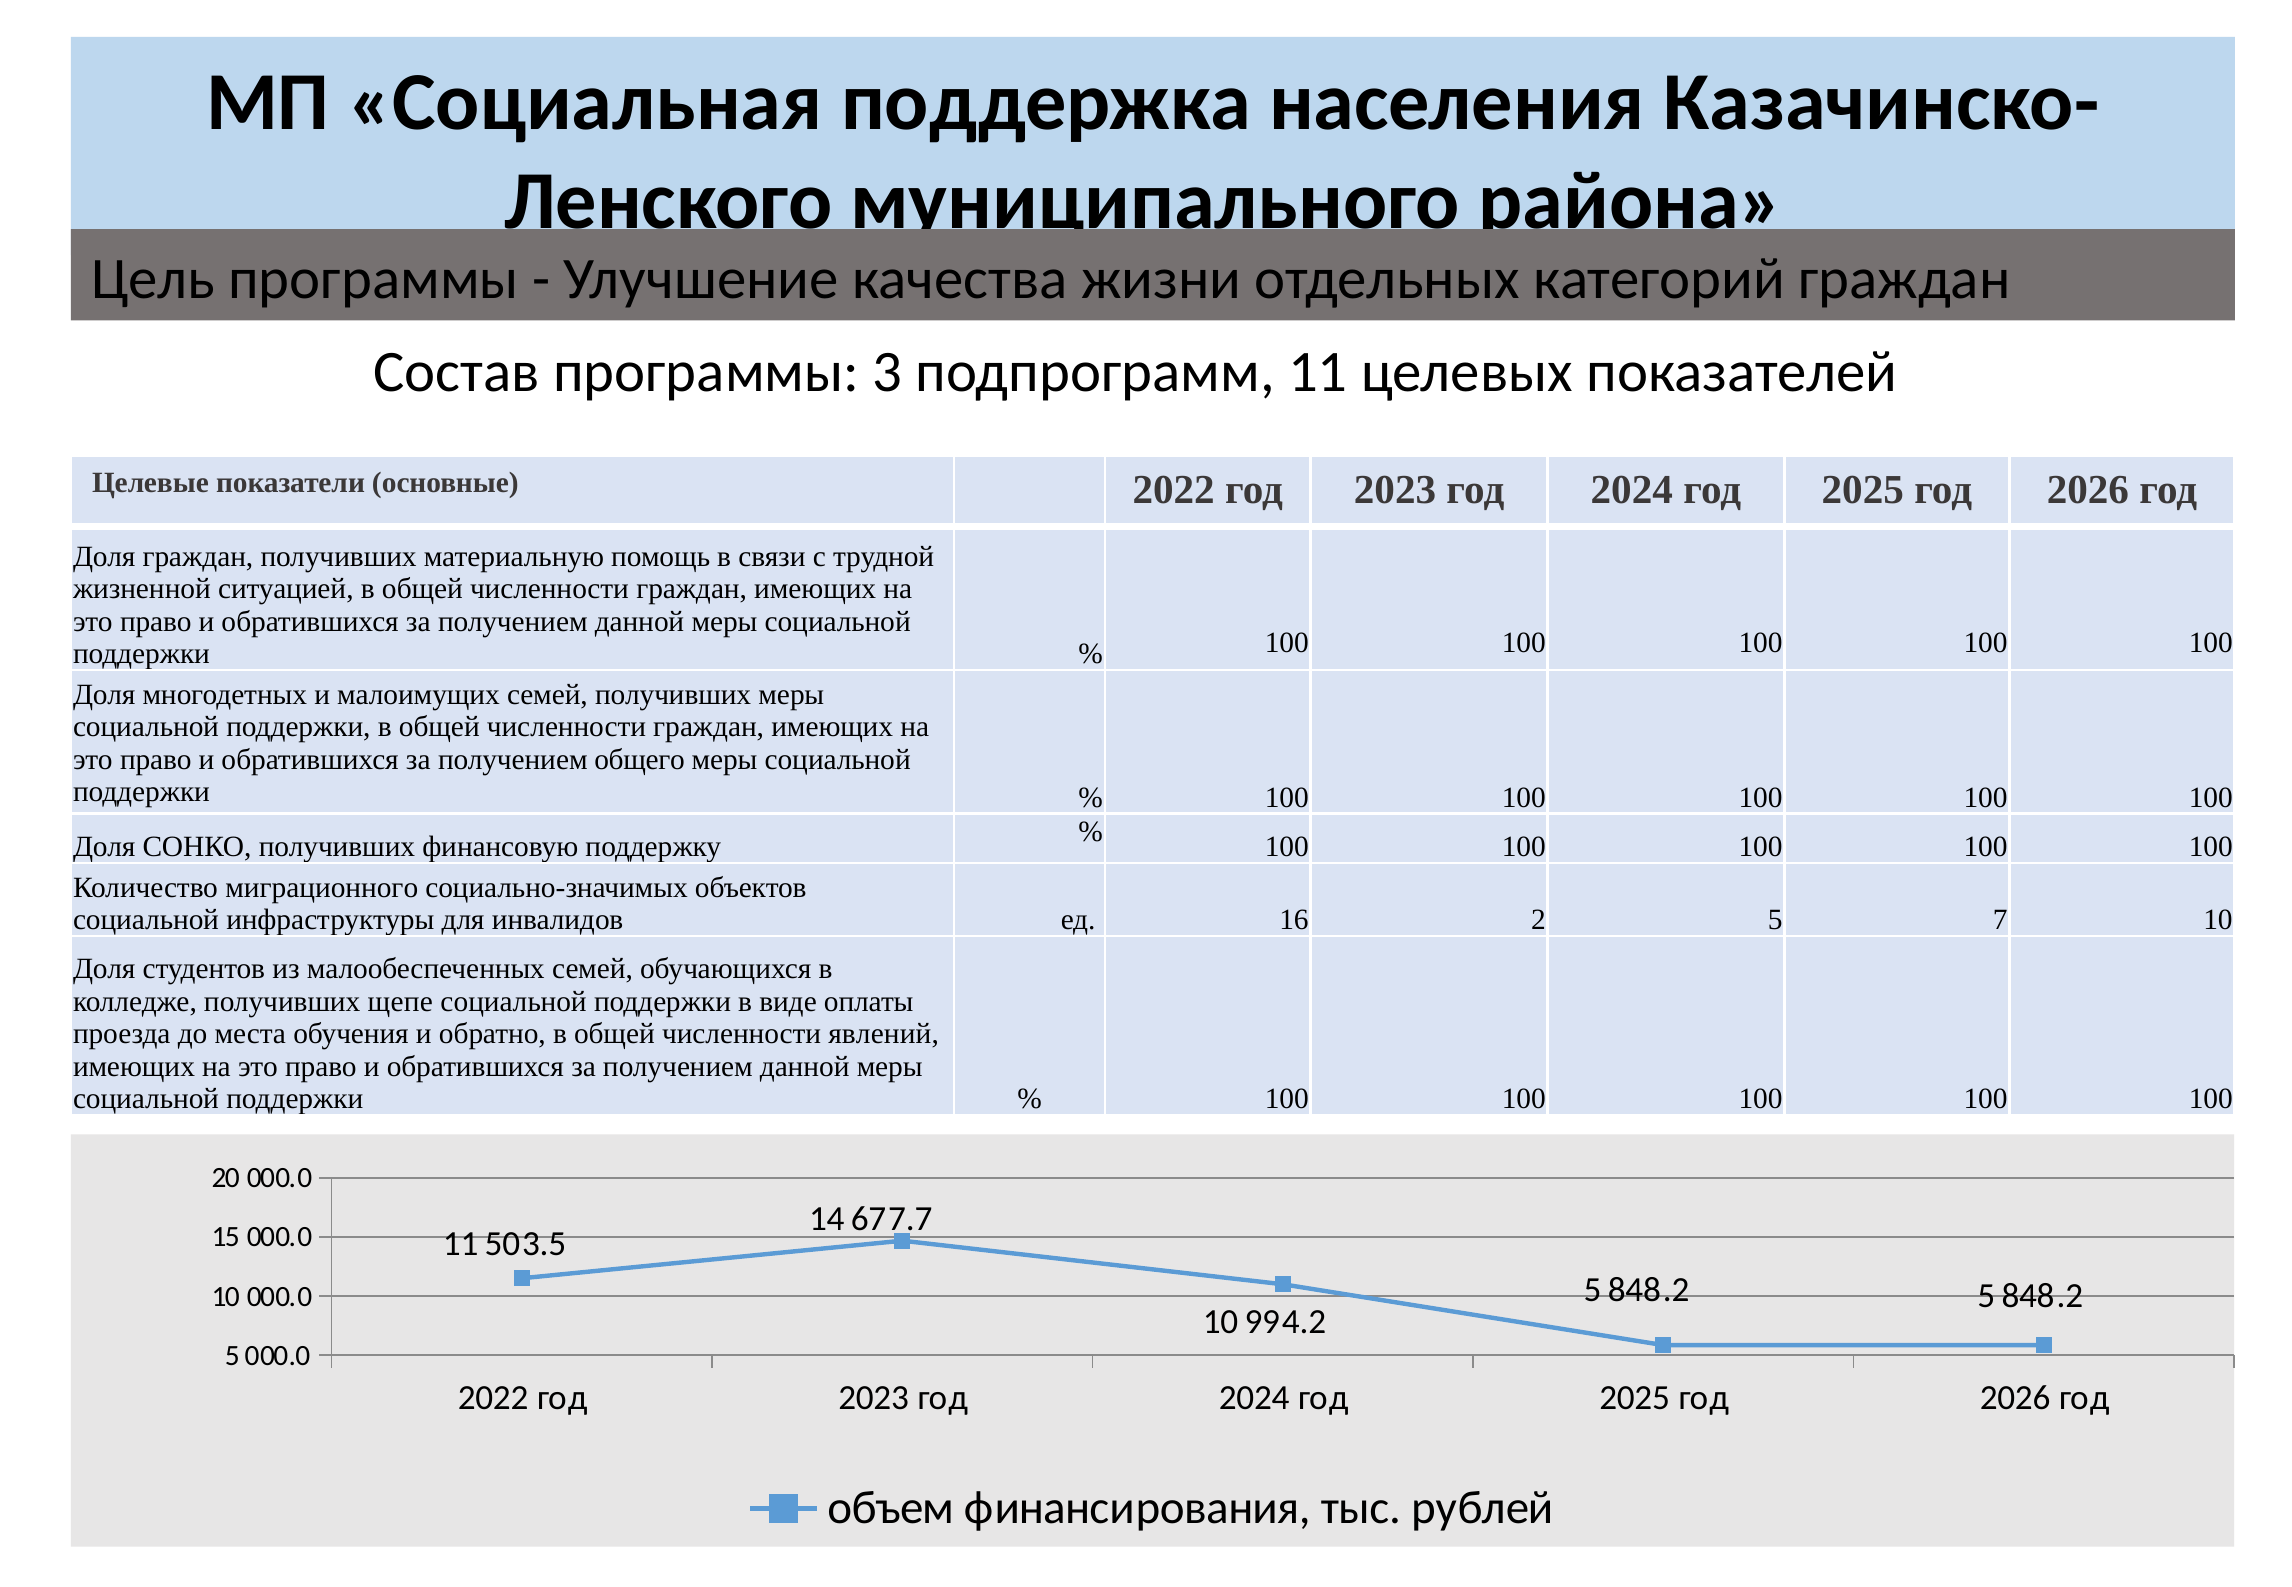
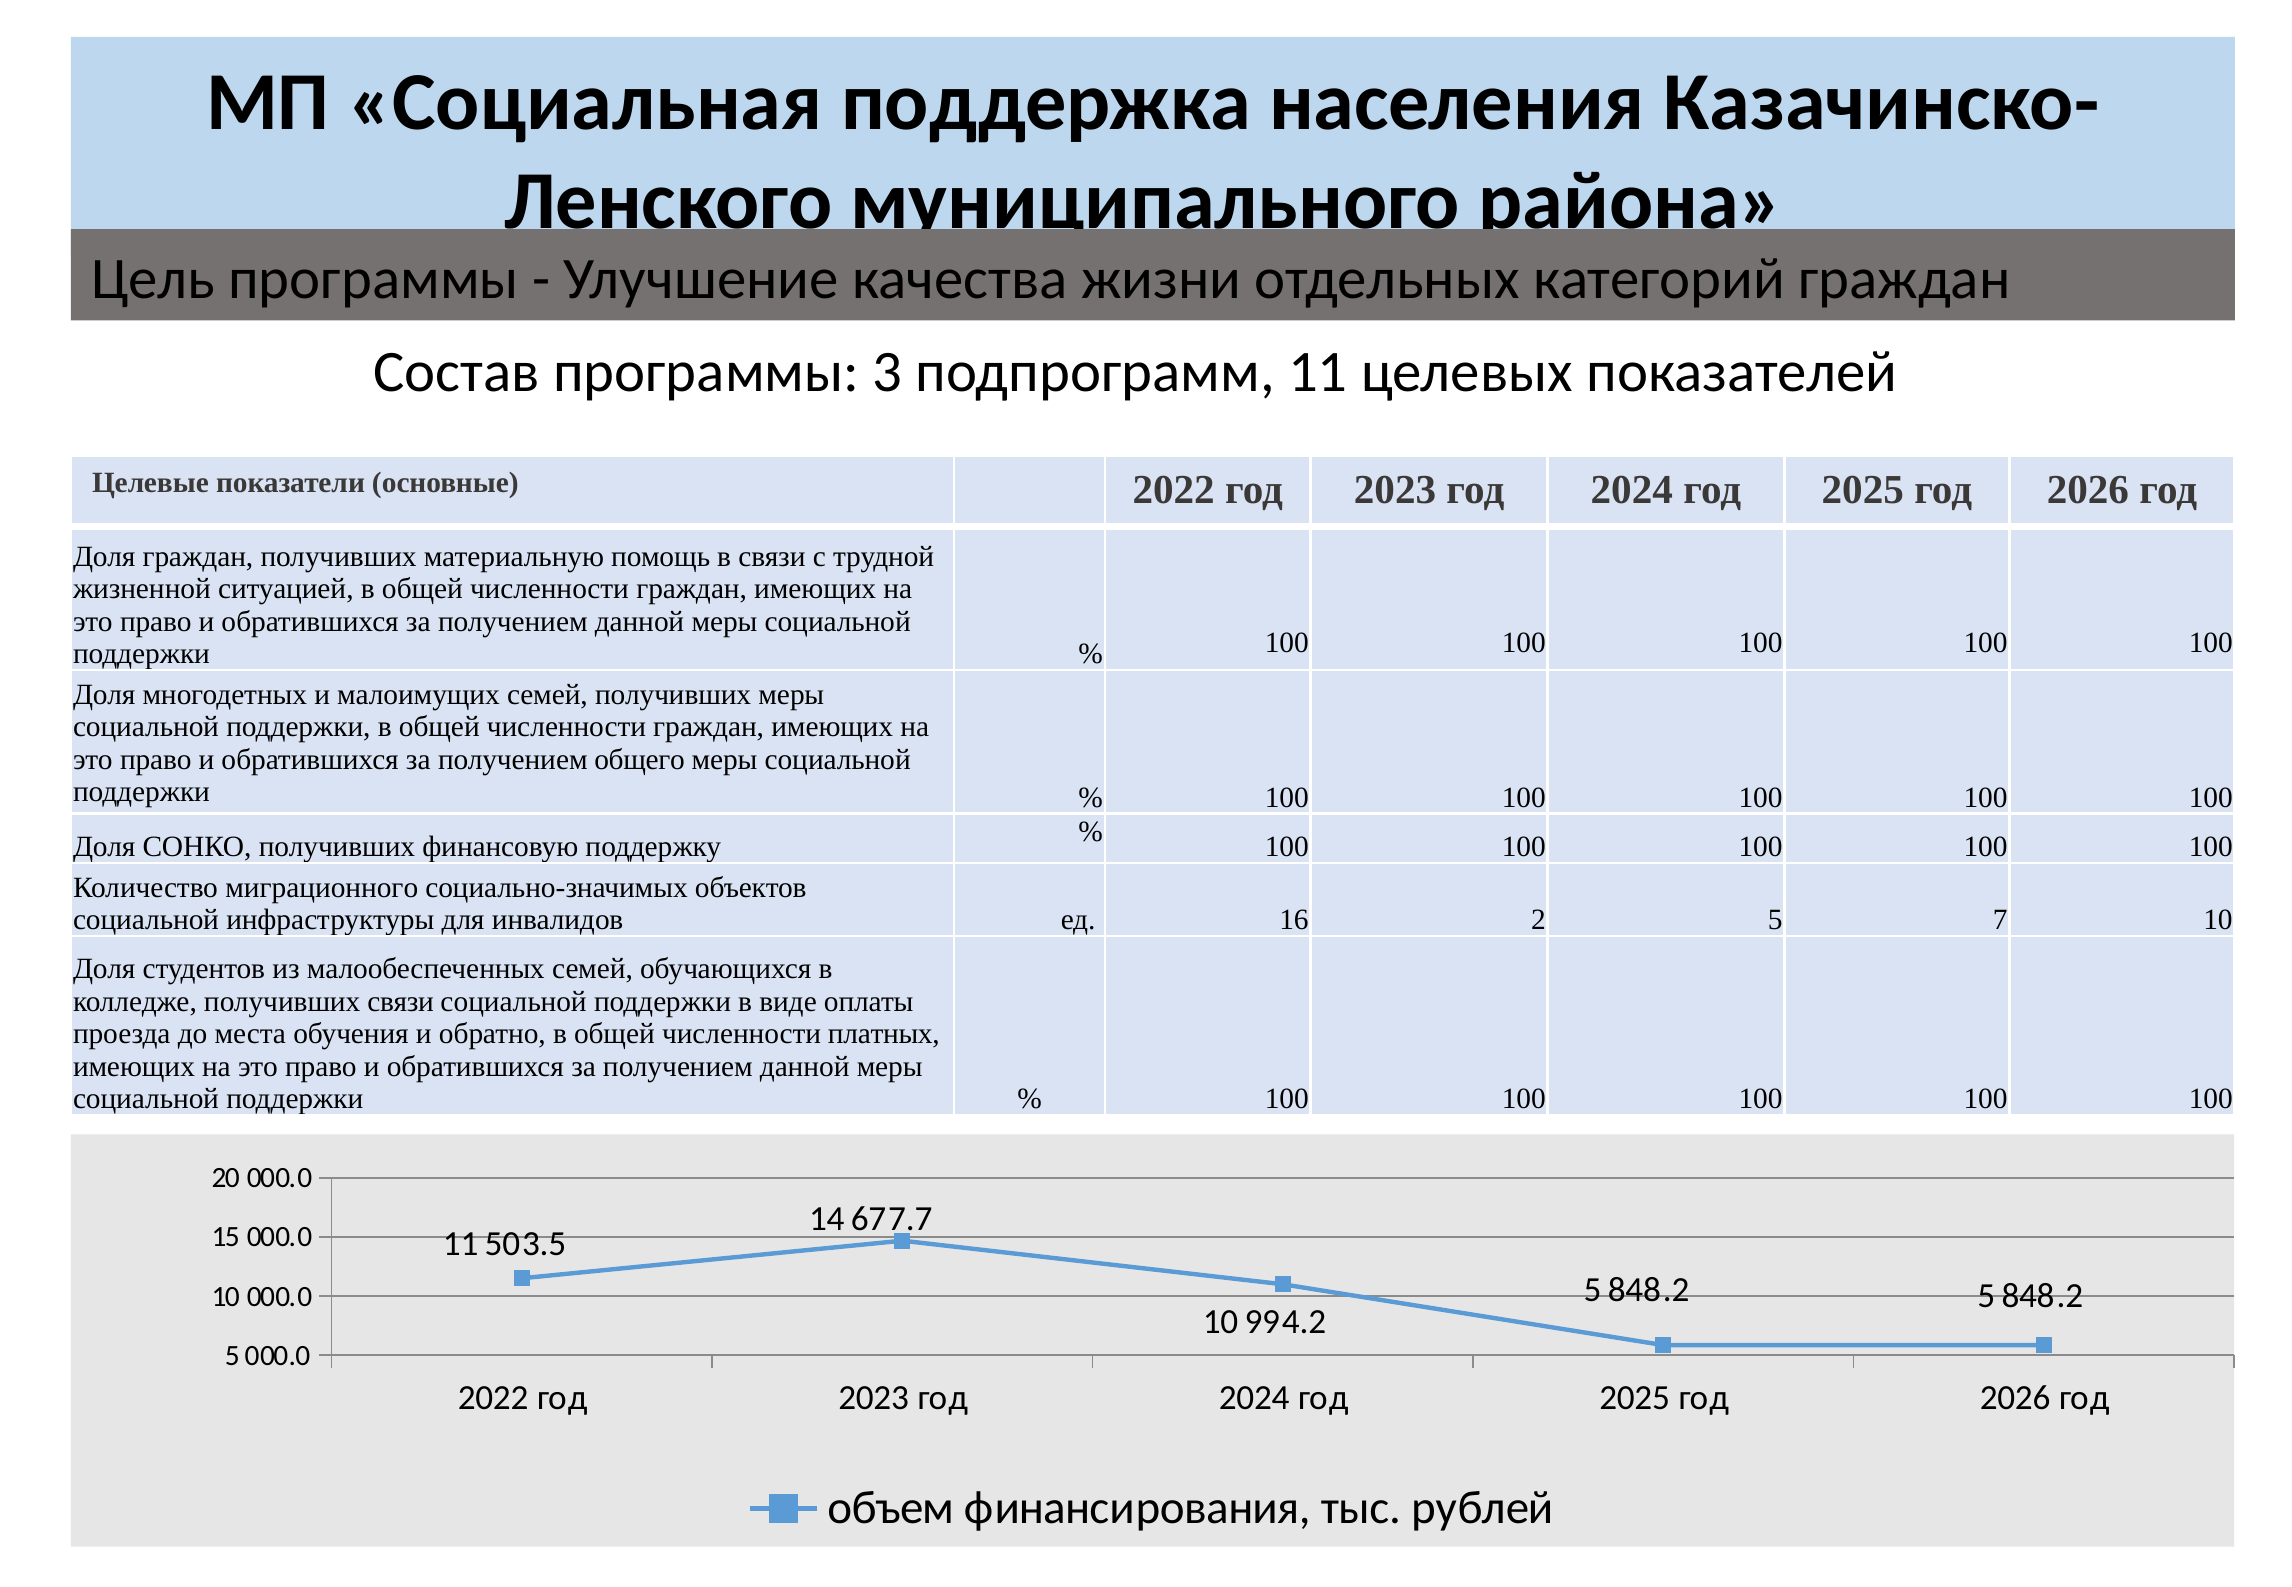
получивших щепе: щепе -> связи
явлений: явлений -> платных
